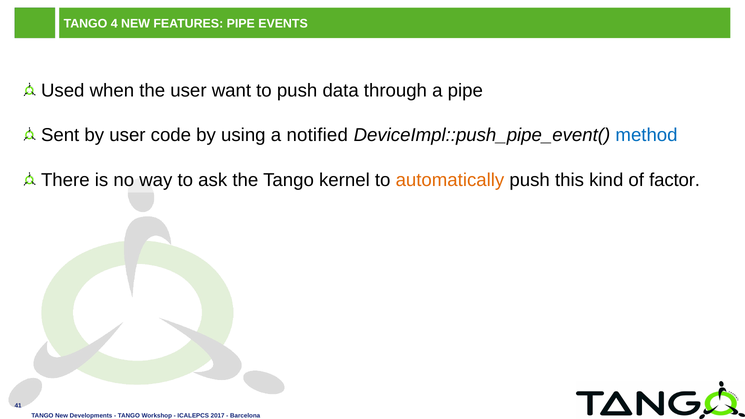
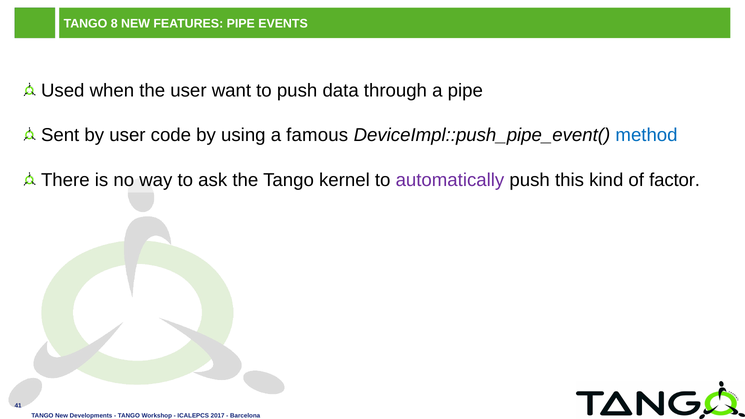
4: 4 -> 8
notified: notified -> famous
automatically colour: orange -> purple
